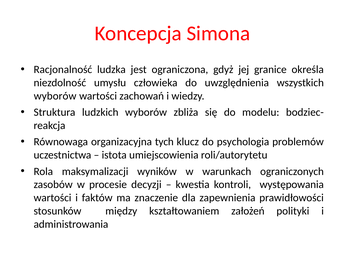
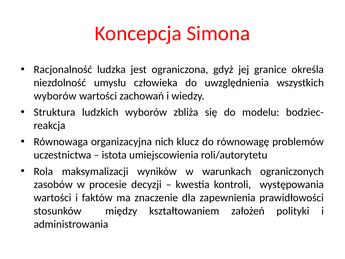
tych: tych -> nich
psychologia: psychologia -> równowagę
